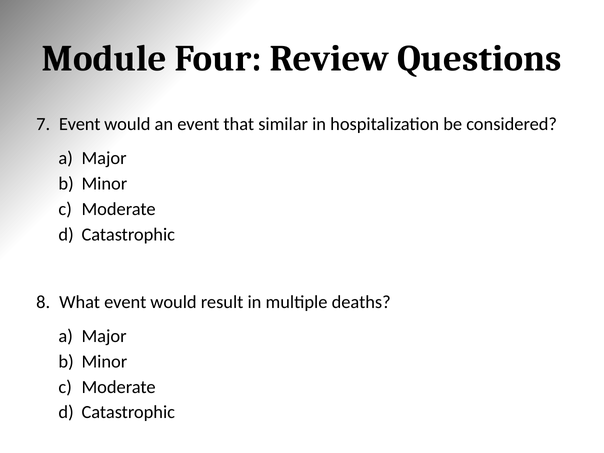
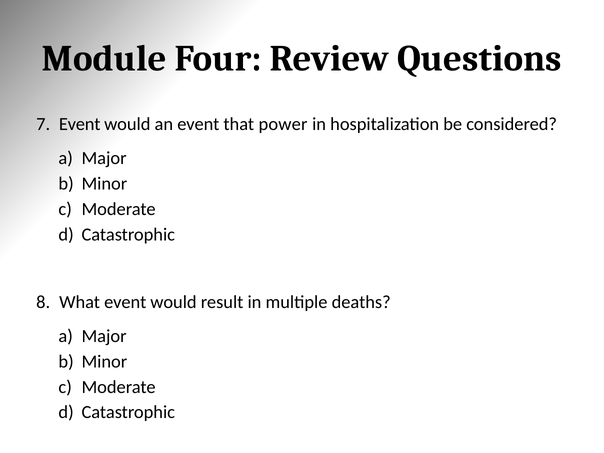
similar: similar -> power
